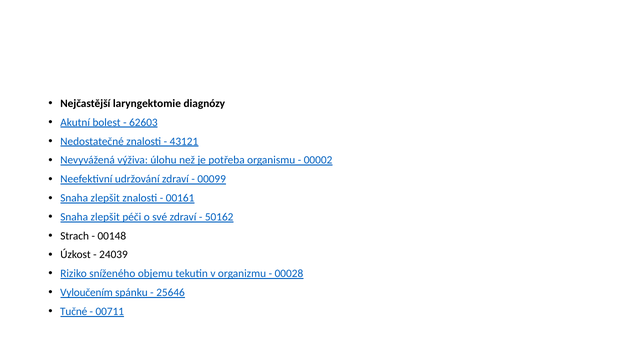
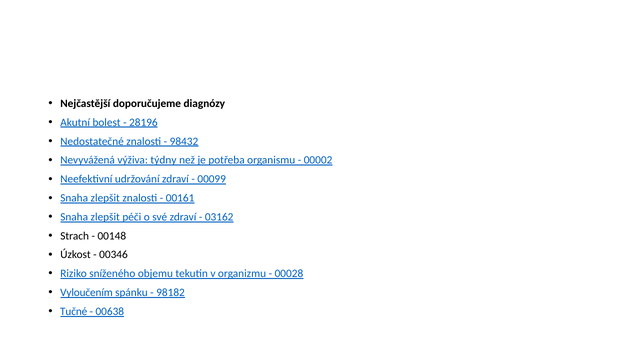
laryngektomie: laryngektomie -> doporučujeme
62603: 62603 -> 28196
43121: 43121 -> 98432
úlohu: úlohu -> týdny
50162: 50162 -> 03162
24039: 24039 -> 00346
25646: 25646 -> 98182
00711: 00711 -> 00638
